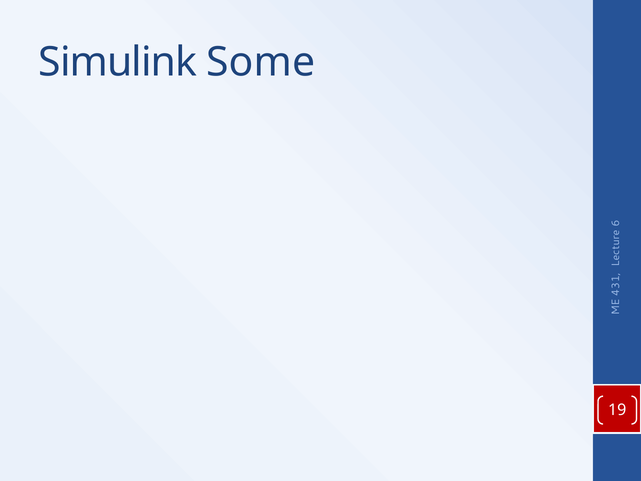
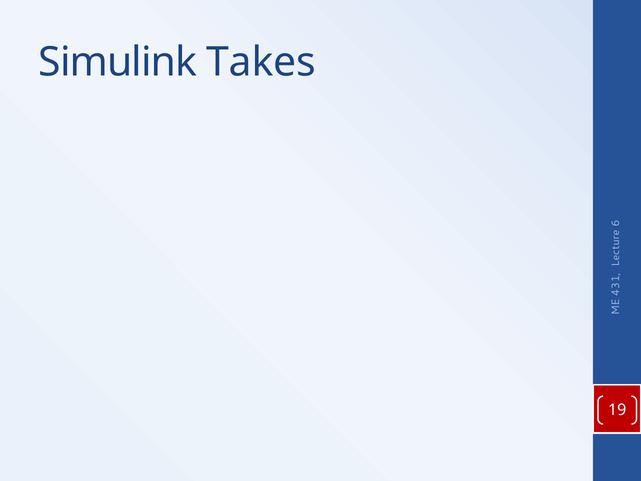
Some: Some -> Takes
